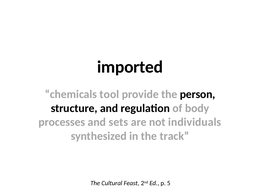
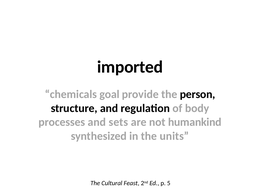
tool: tool -> goal
individuals: individuals -> humankind
track: track -> units
